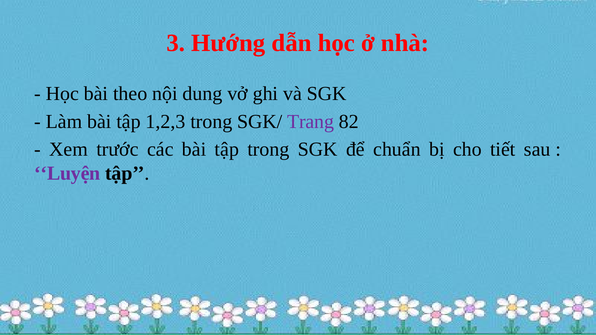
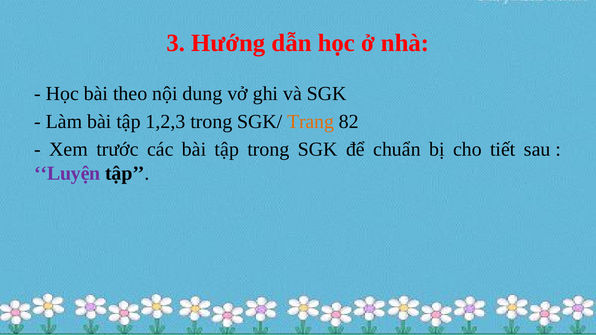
Trang colour: purple -> orange
